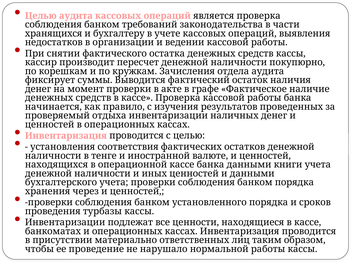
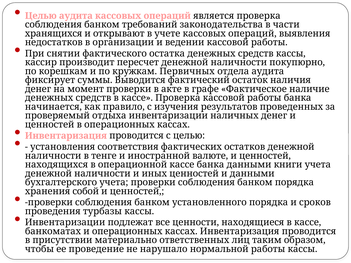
бухгалтеру: бухгалтеру -> открывают
Зачисления: Зачисления -> Первичных
через: через -> собой
